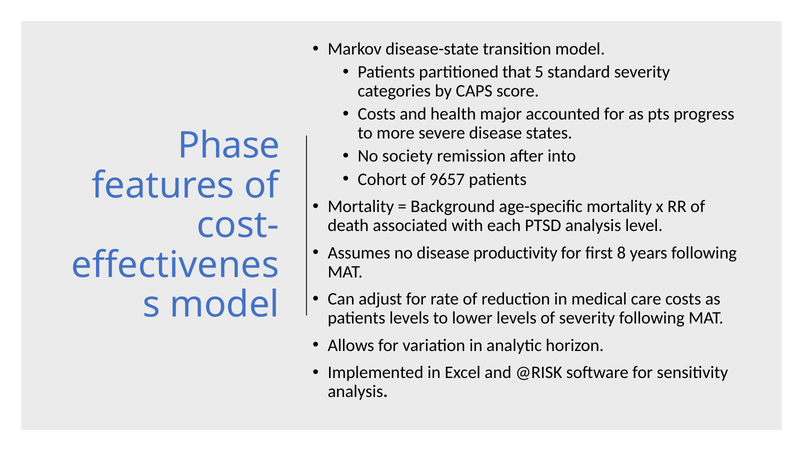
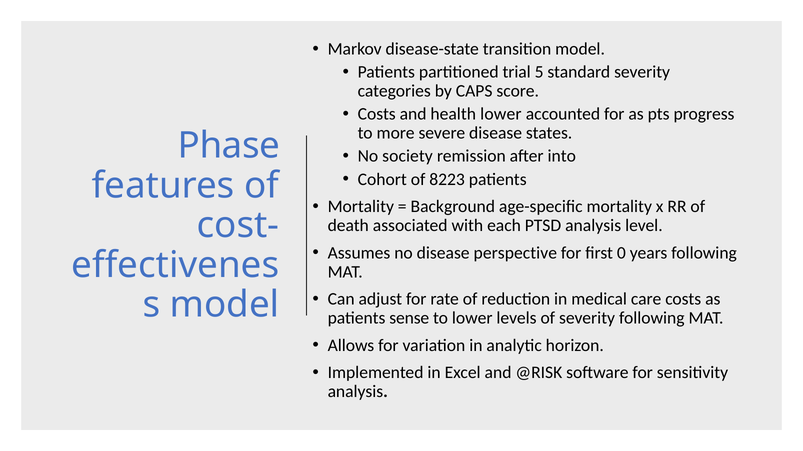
that: that -> trial
health major: major -> lower
9657: 9657 -> 8223
productivity: productivity -> perspective
8: 8 -> 0
patients levels: levels -> sense
